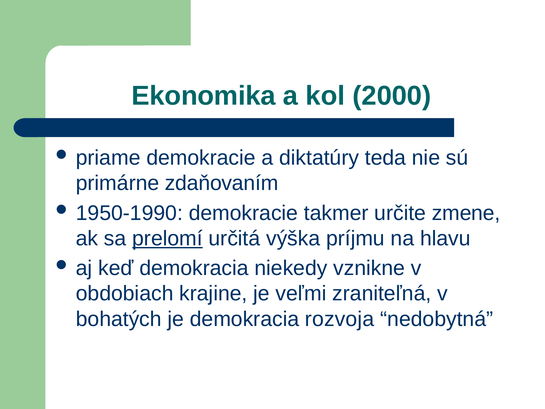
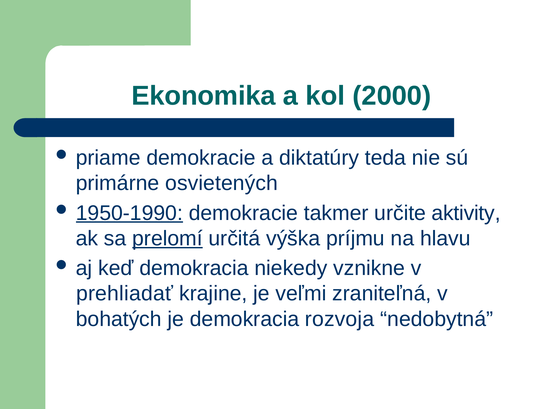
zdaňovaním: zdaňovaním -> osvietených
1950-1990 underline: none -> present
zmene: zmene -> aktivity
obdobiach: obdobiach -> prehliadať
